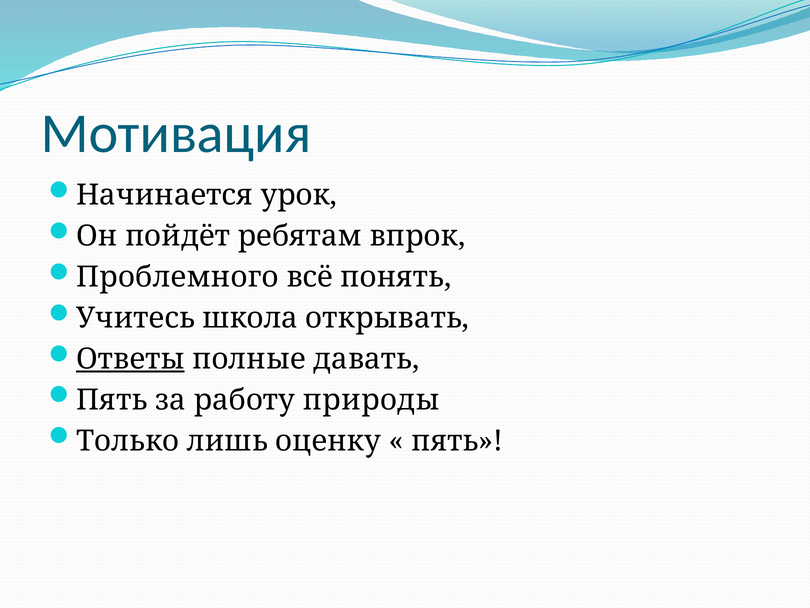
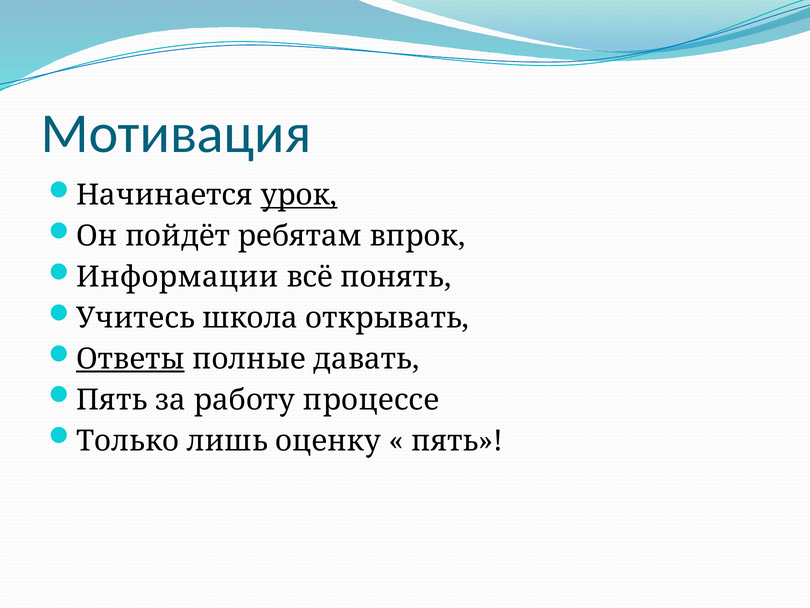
урок underline: none -> present
Проблемного: Проблемного -> Информации
природы: природы -> процессе
